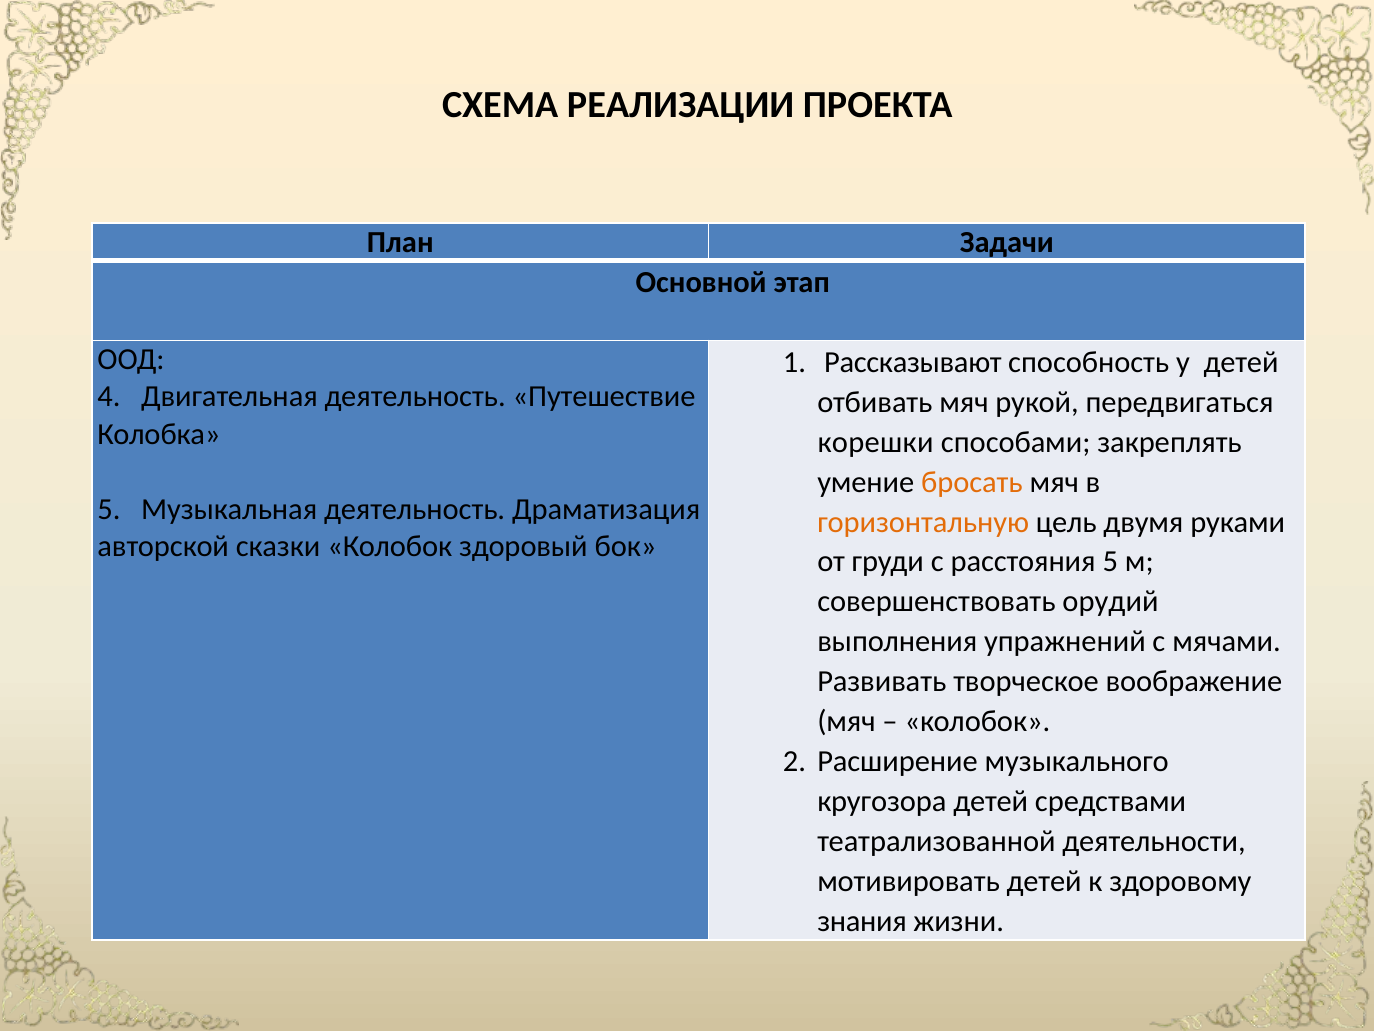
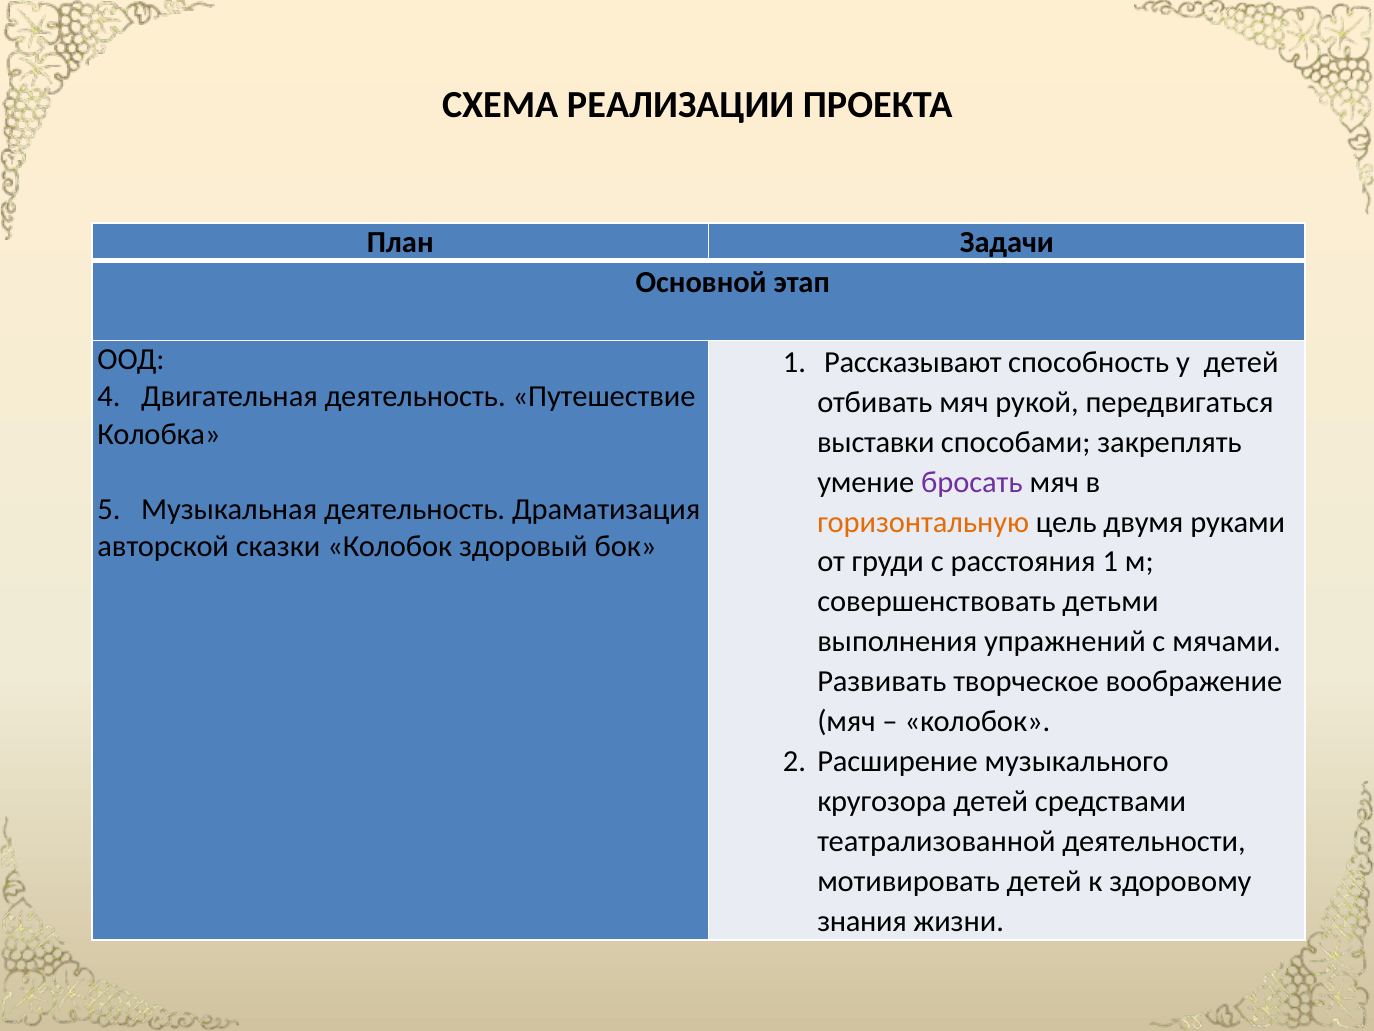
корешки: корешки -> выставки
бросать colour: orange -> purple
расстояния 5: 5 -> 1
орудий: орудий -> детьми
